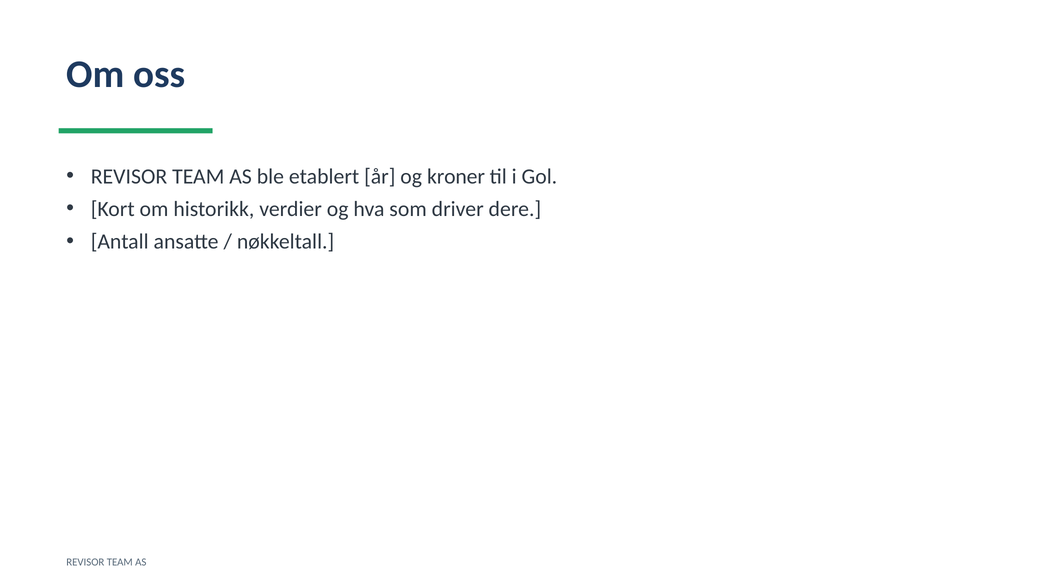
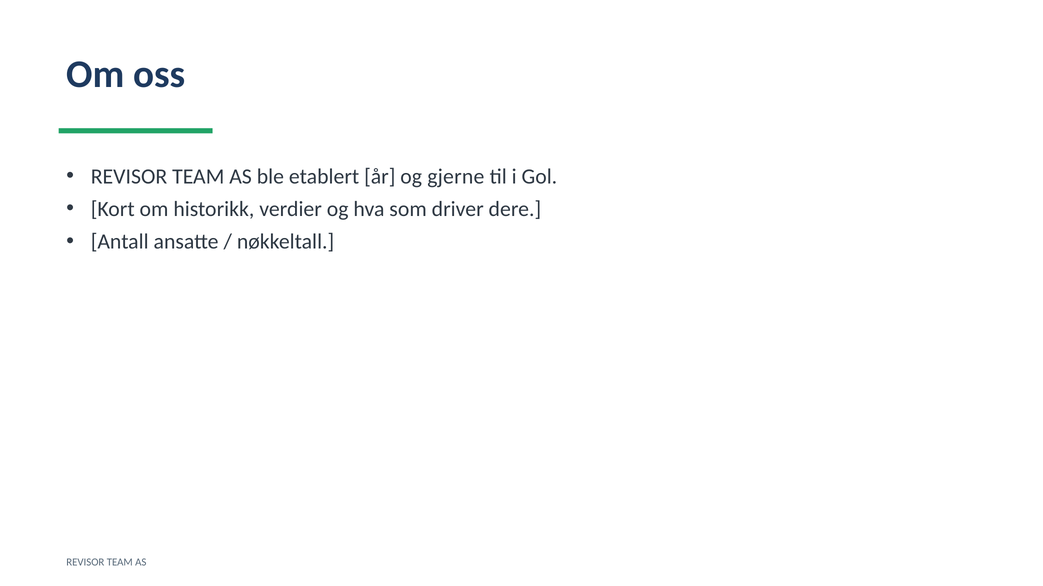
kroner: kroner -> gjerne
